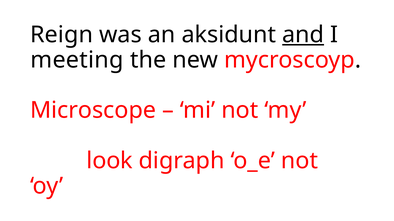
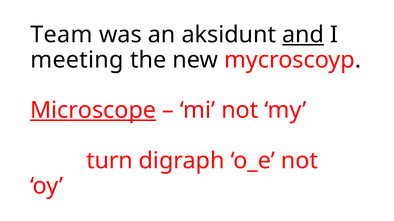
Reign: Reign -> Team
Microscope underline: none -> present
look: look -> turn
